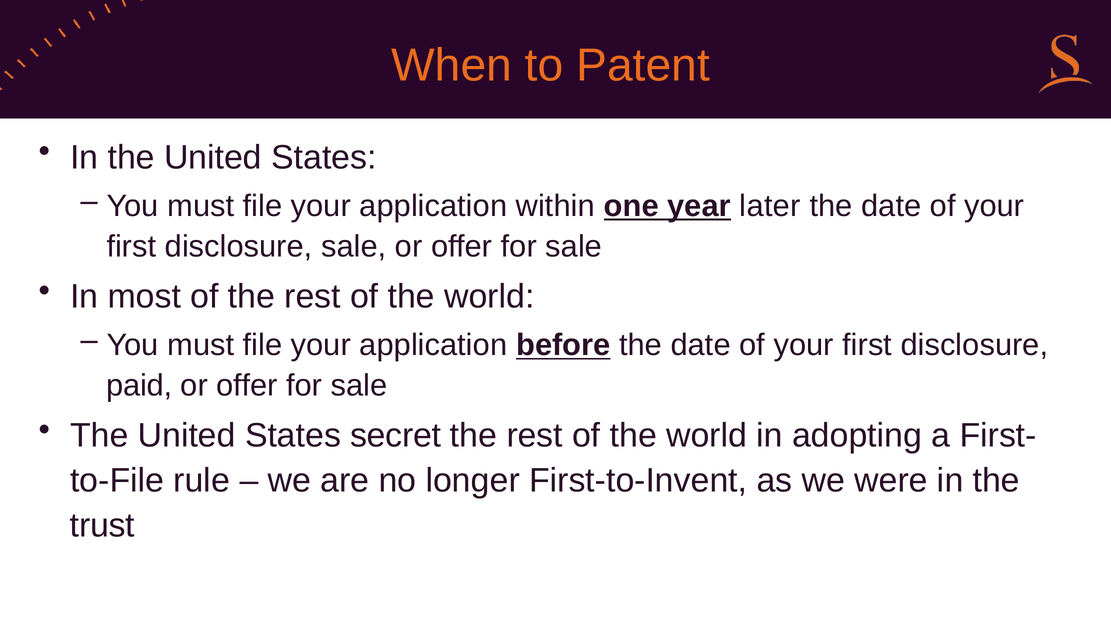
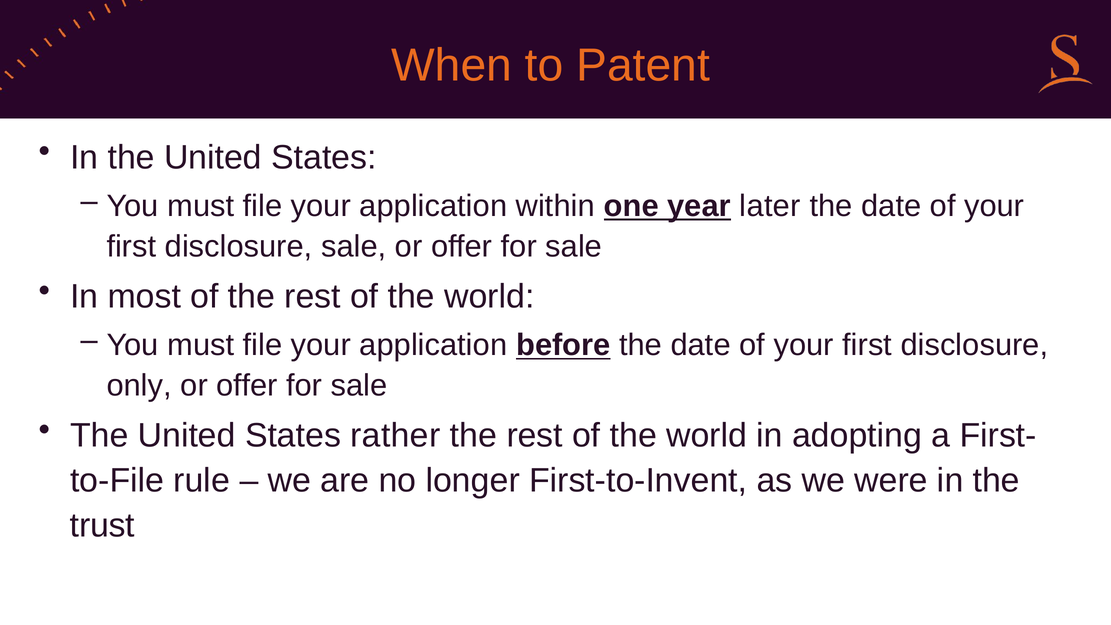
paid: paid -> only
secret: secret -> rather
